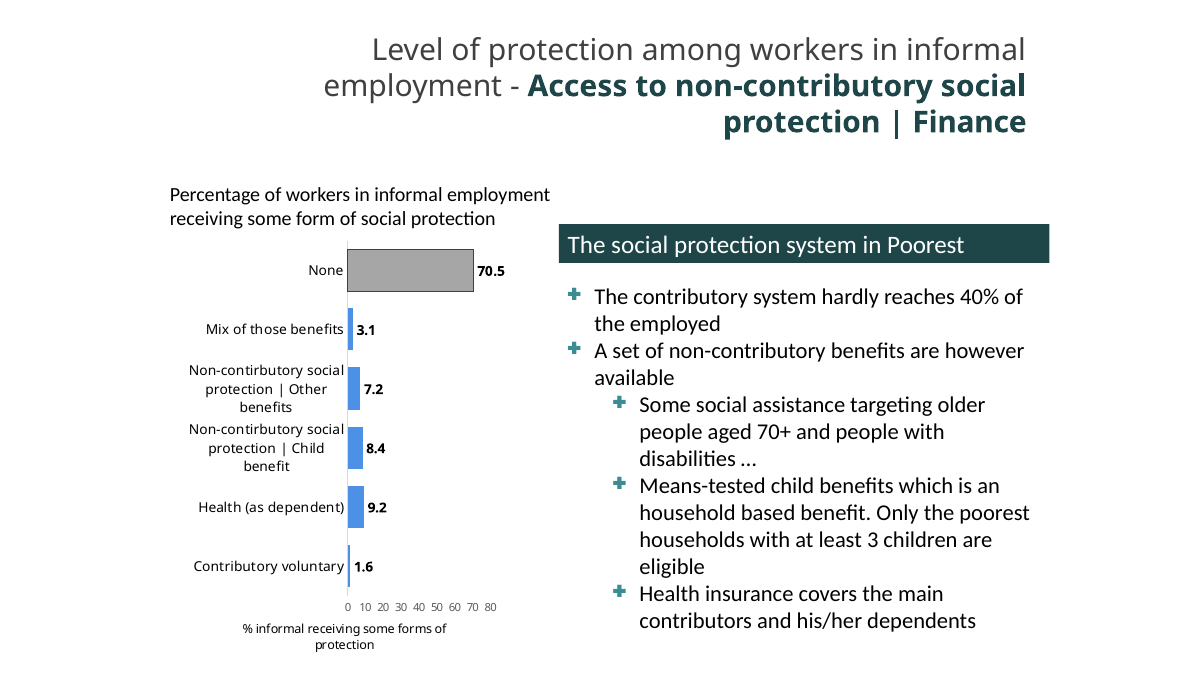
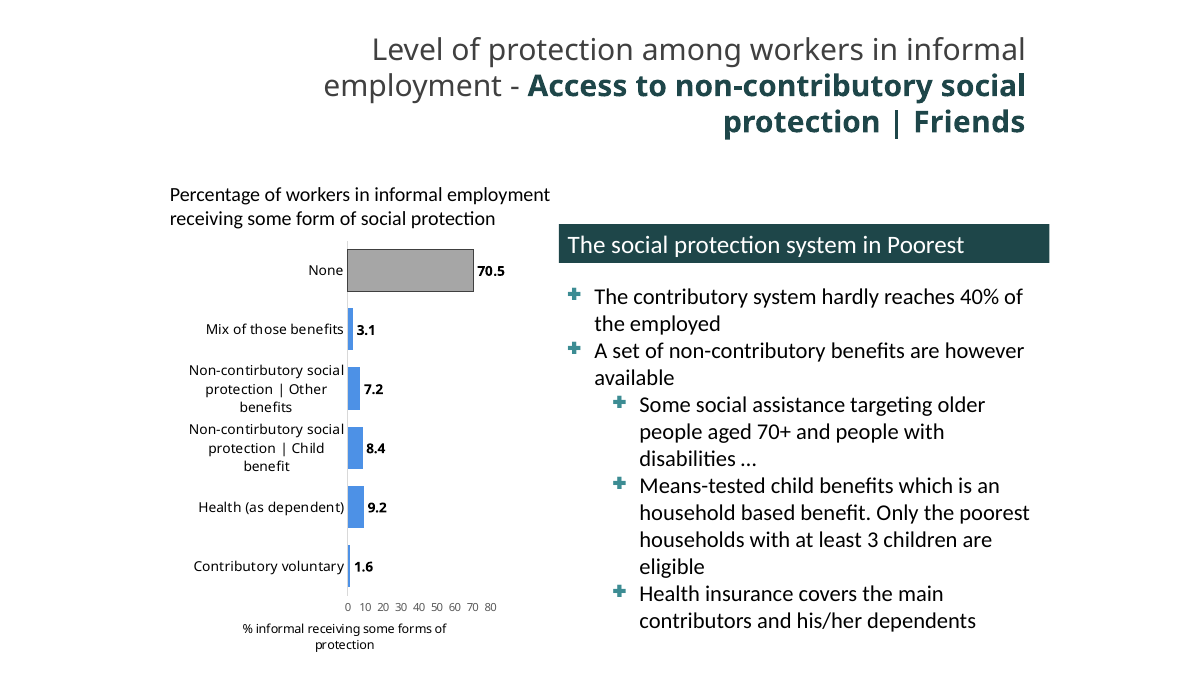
Finance: Finance -> Friends
